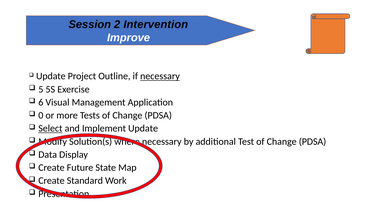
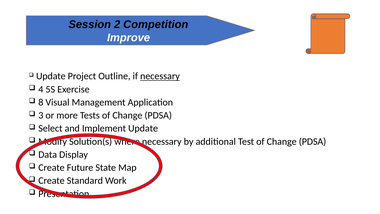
Intervention: Intervention -> Competition
5: 5 -> 4
6: 6 -> 8
0: 0 -> 3
Select underline: present -> none
